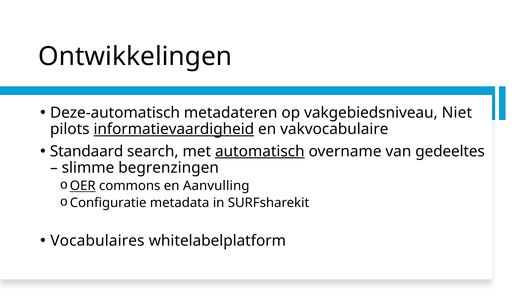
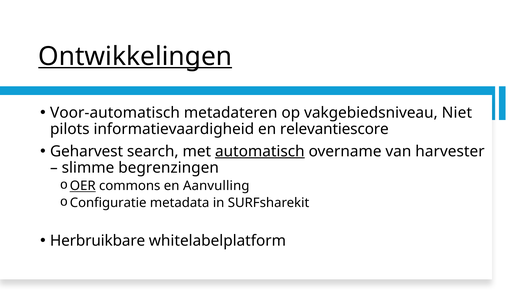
Ontwikkelingen underline: none -> present
Deze-automatisch: Deze-automatisch -> Voor-automatisch
informatievaardigheid underline: present -> none
vakvocabulaire: vakvocabulaire -> relevantiescore
Standaard: Standaard -> Geharvest
gedeeltes: gedeeltes -> harvester
Vocabulaires: Vocabulaires -> Herbruikbare
